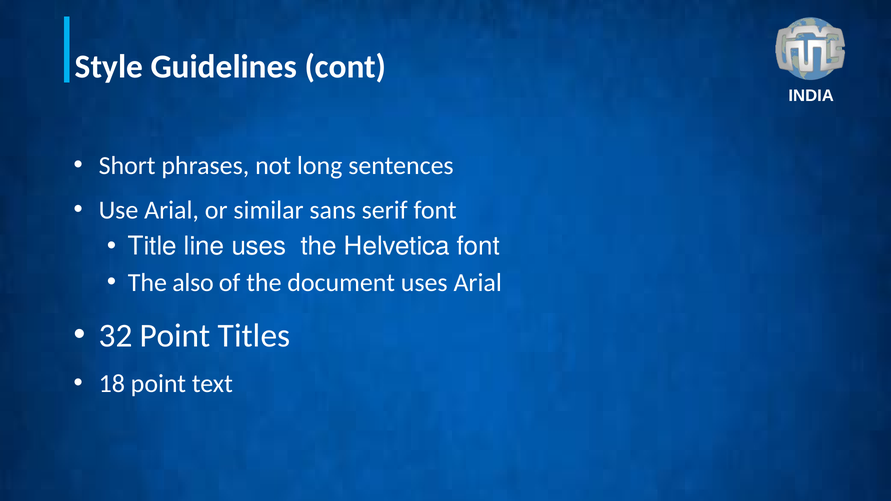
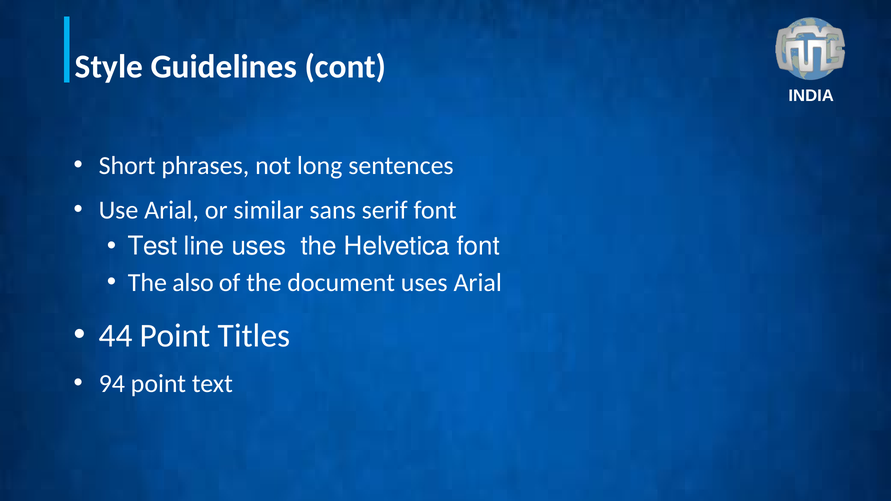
Title: Title -> Test
32: 32 -> 44
18: 18 -> 94
